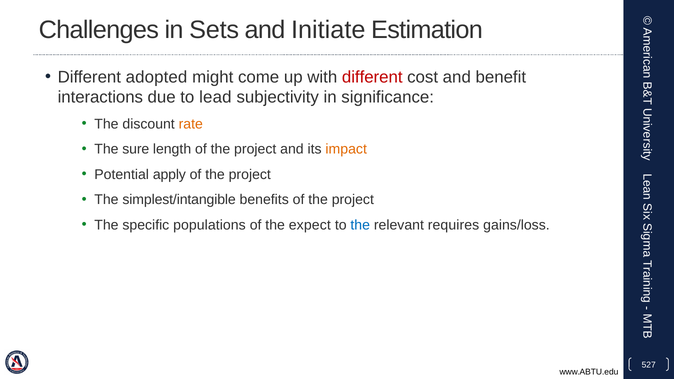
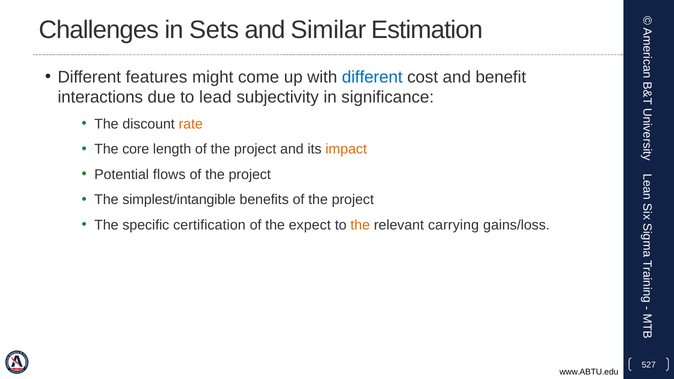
Initiate: Initiate -> Similar
adopted: adopted -> features
different at (372, 77) colour: red -> blue
sure: sure -> core
apply: apply -> flows
populations: populations -> certification
the at (360, 225) colour: blue -> orange
requires: requires -> carrying
